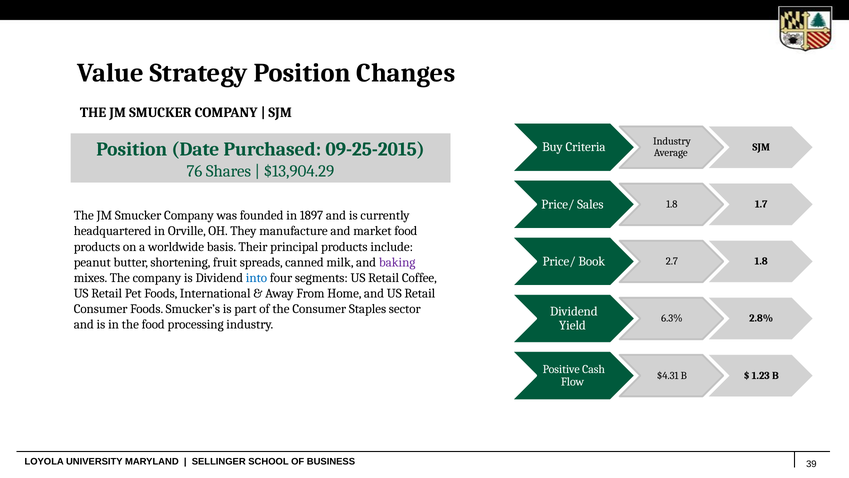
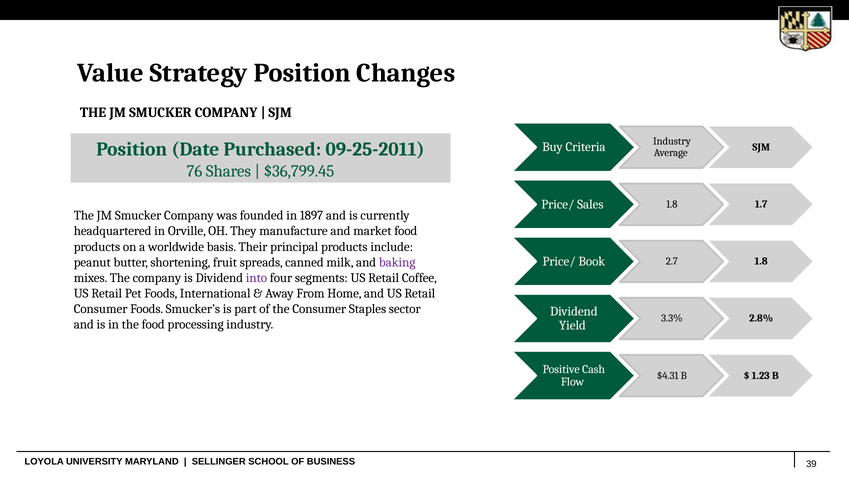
09-25-2015: 09-25-2015 -> 09-25-2011
$13,904.29: $13,904.29 -> $36,799.45
into colour: blue -> purple
6.3%: 6.3% -> 3.3%
